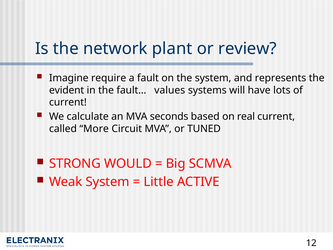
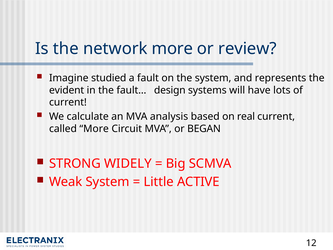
network plant: plant -> more
require: require -> studied
values: values -> design
seconds: seconds -> analysis
TUNED: TUNED -> BEGAN
WOULD: WOULD -> WIDELY
